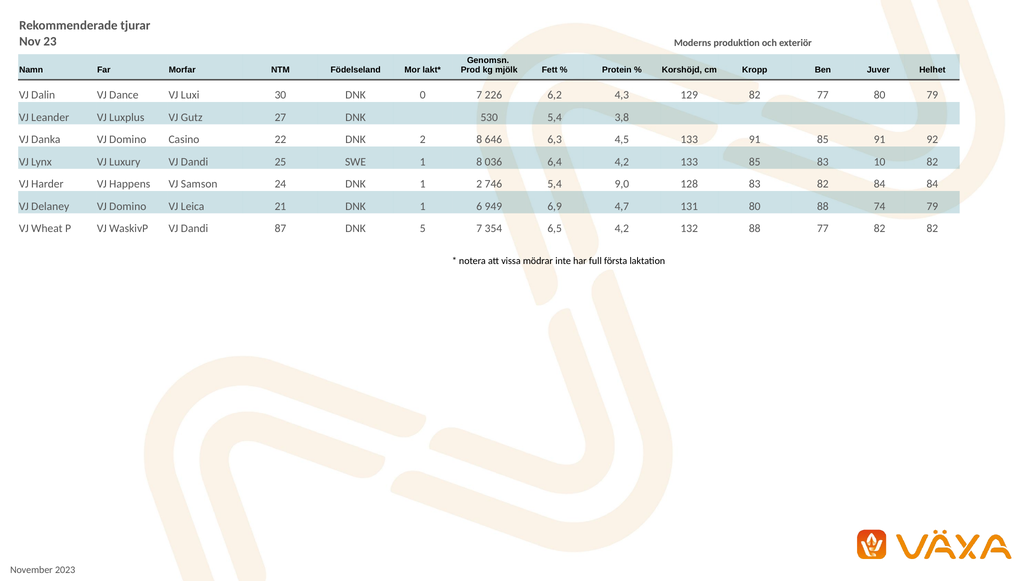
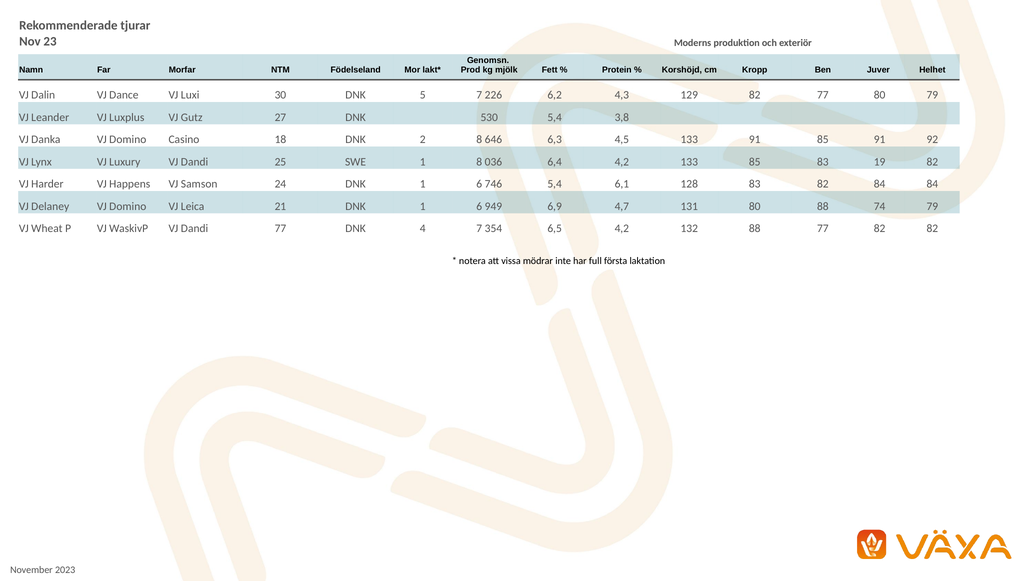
0: 0 -> 5
22: 22 -> 18
10: 10 -> 19
24 DNK 1 2: 2 -> 6
9,0: 9,0 -> 6,1
Dandi 87: 87 -> 77
5: 5 -> 4
